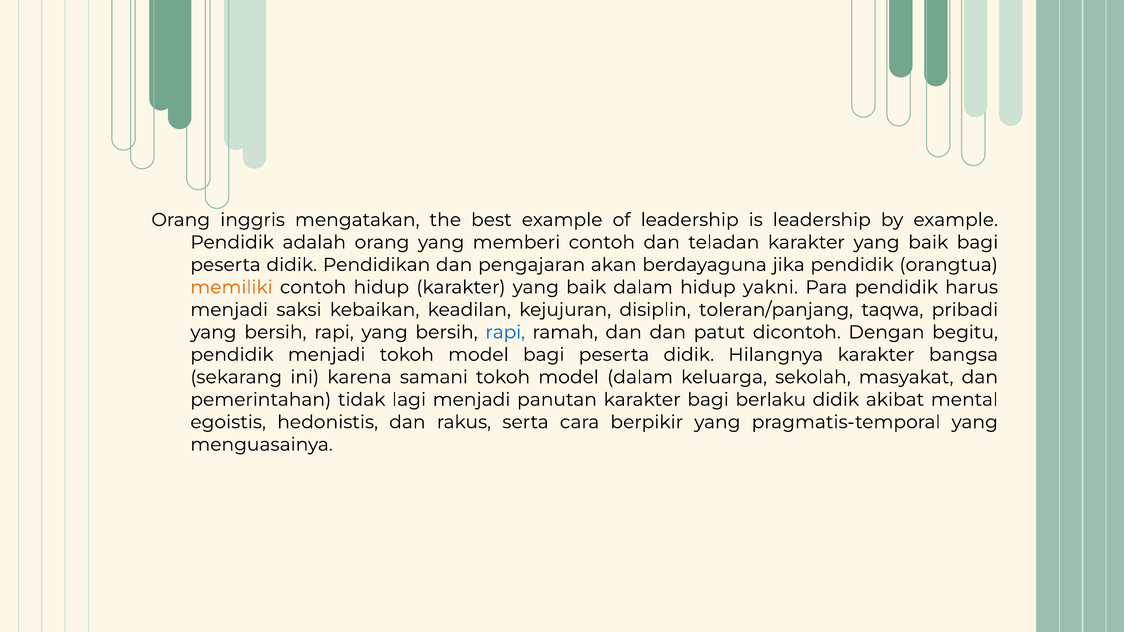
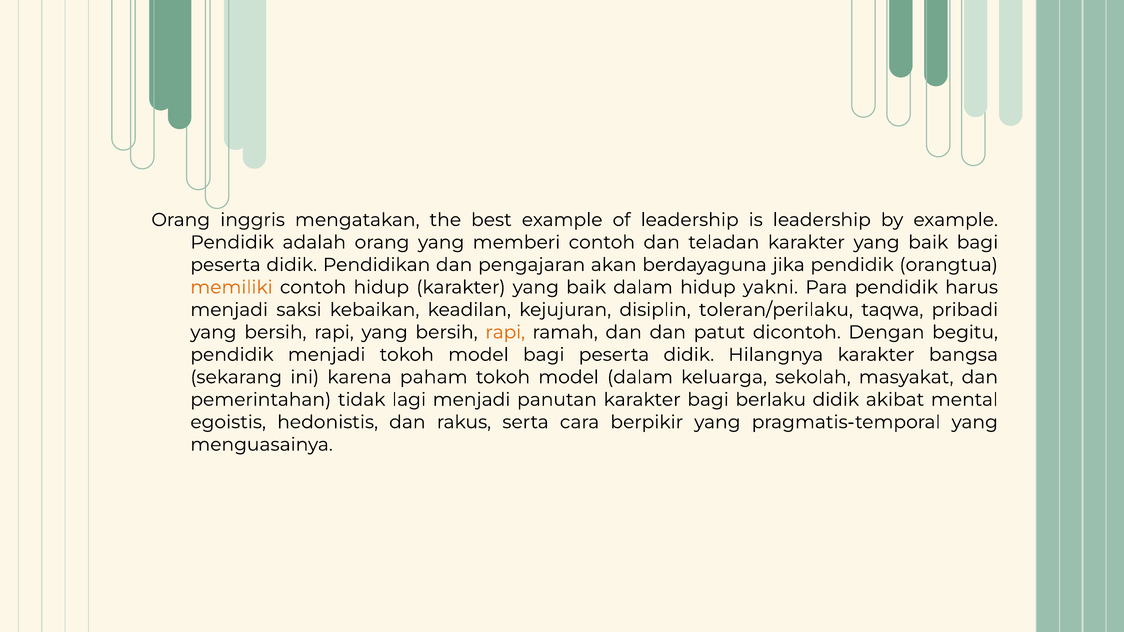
toleran/panjang: toleran/panjang -> toleran/perilaku
rapi at (505, 332) colour: blue -> orange
samani: samani -> paham
